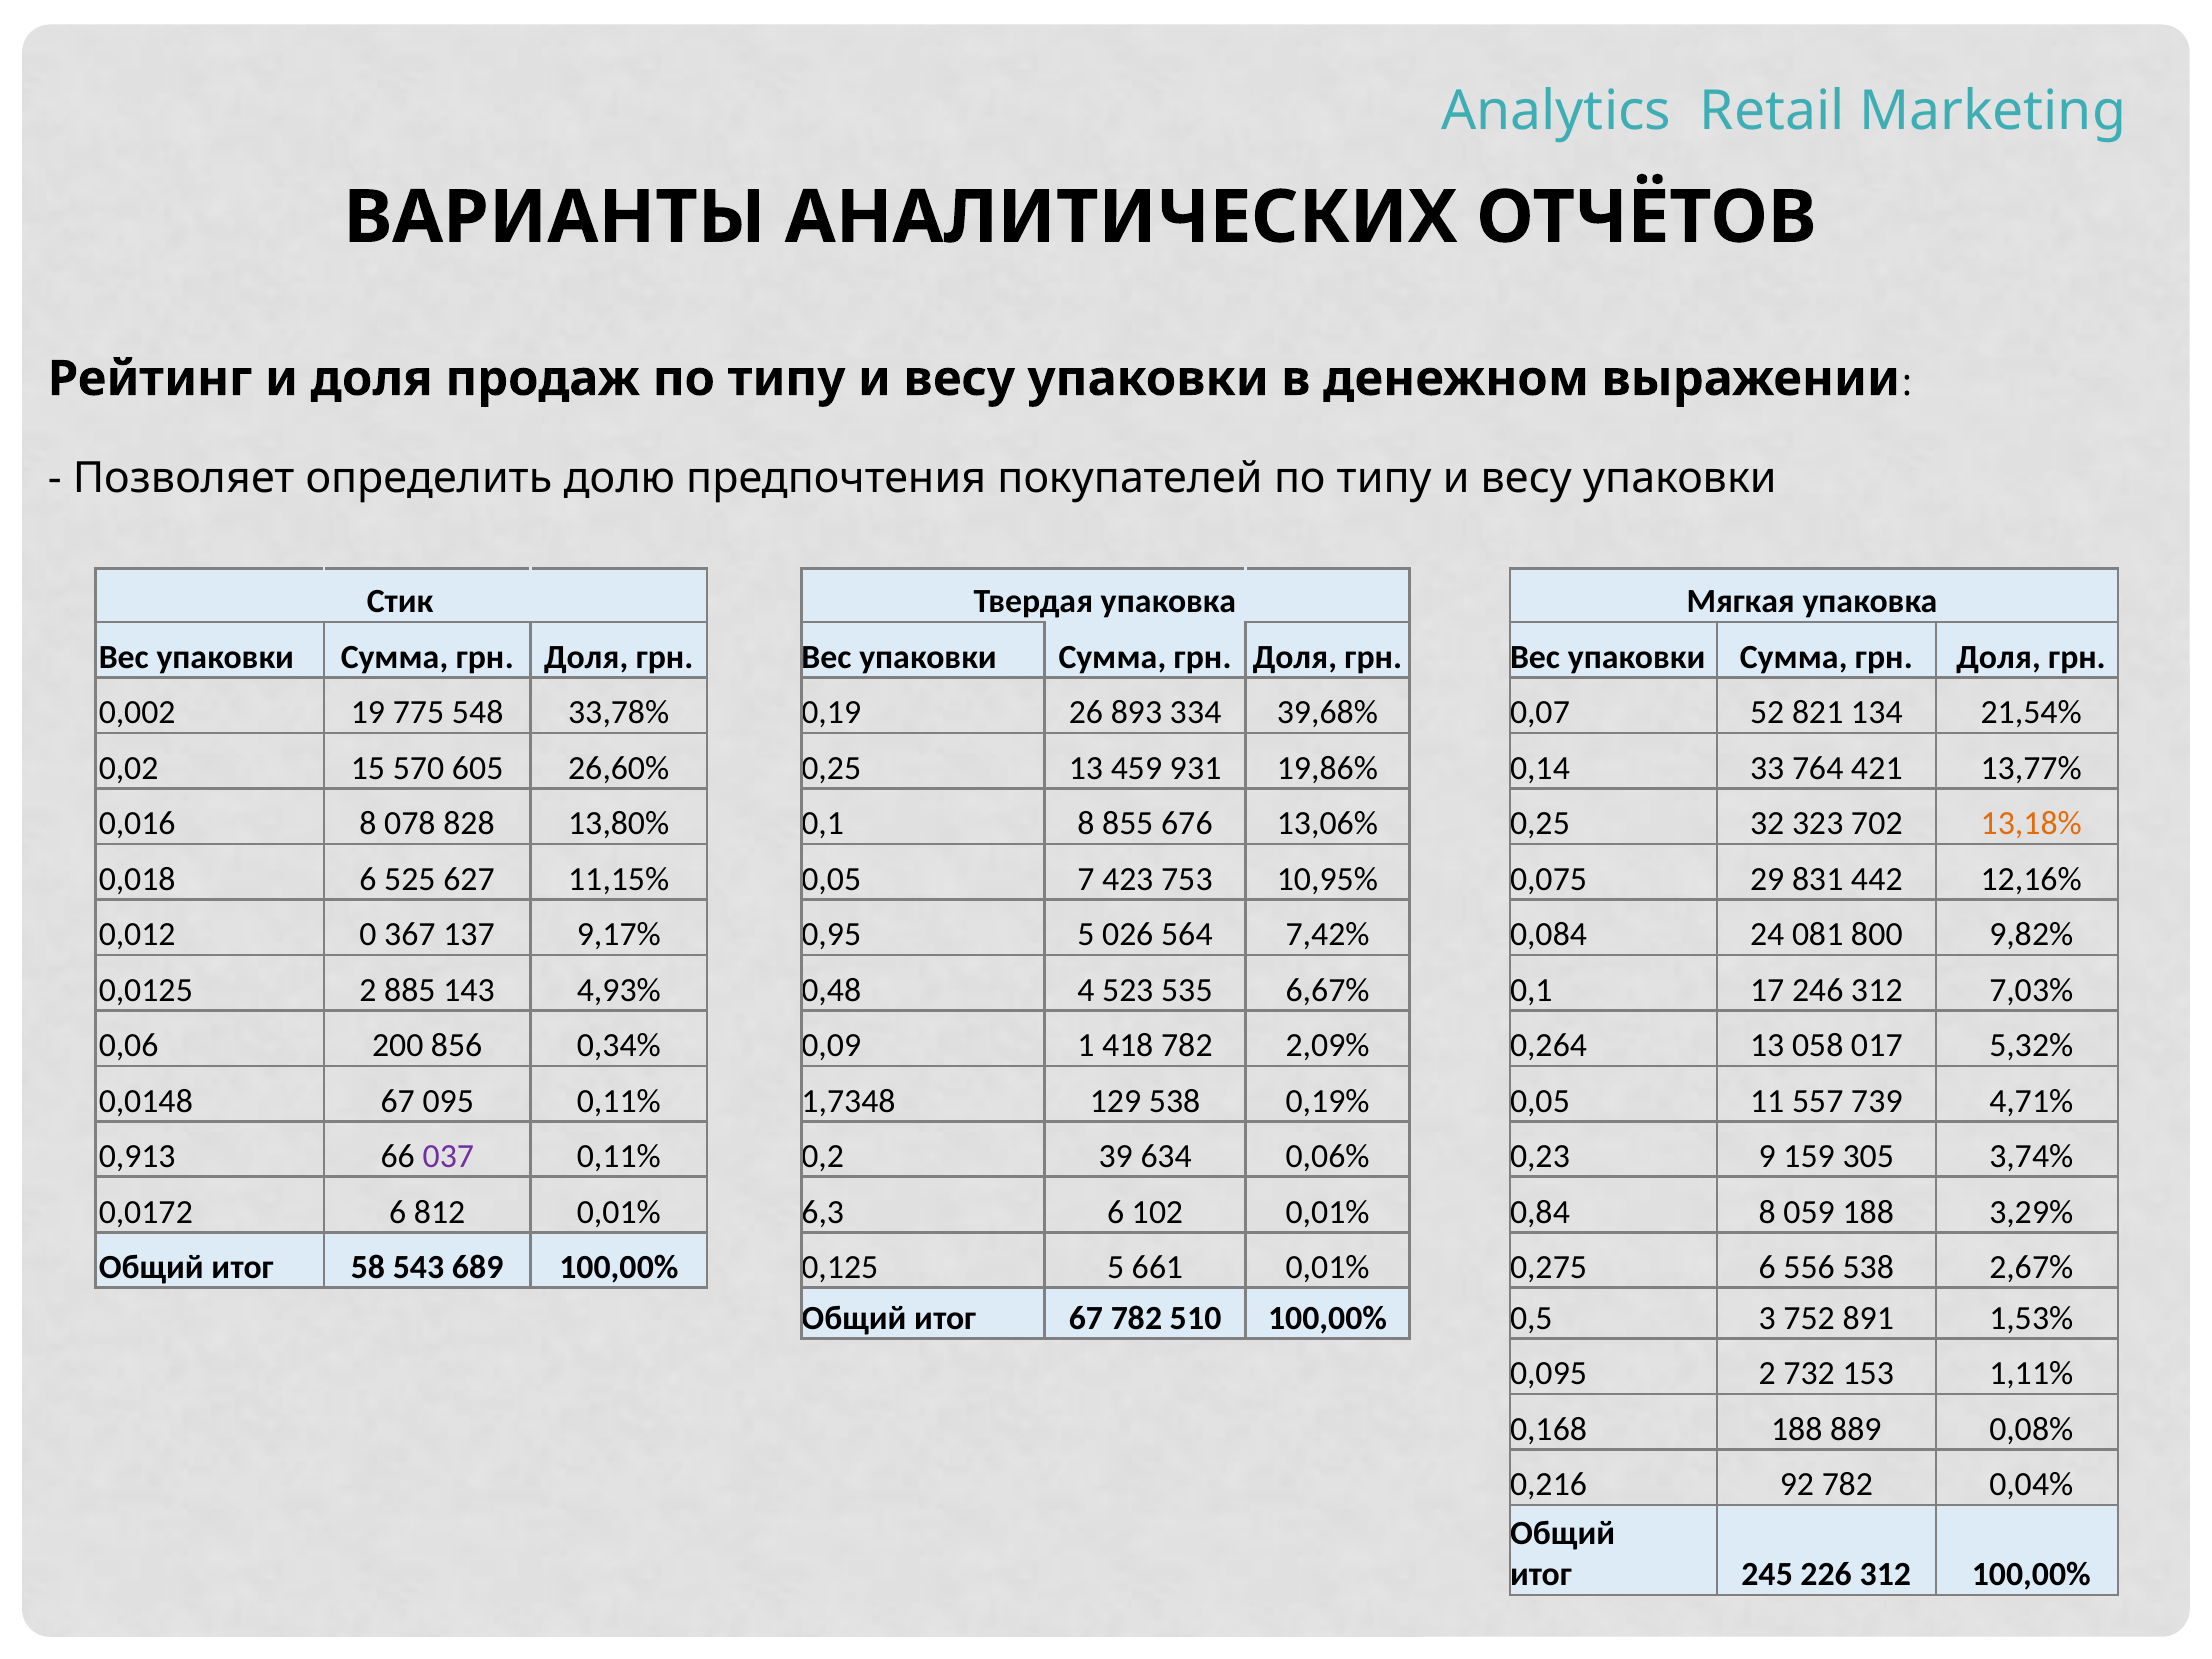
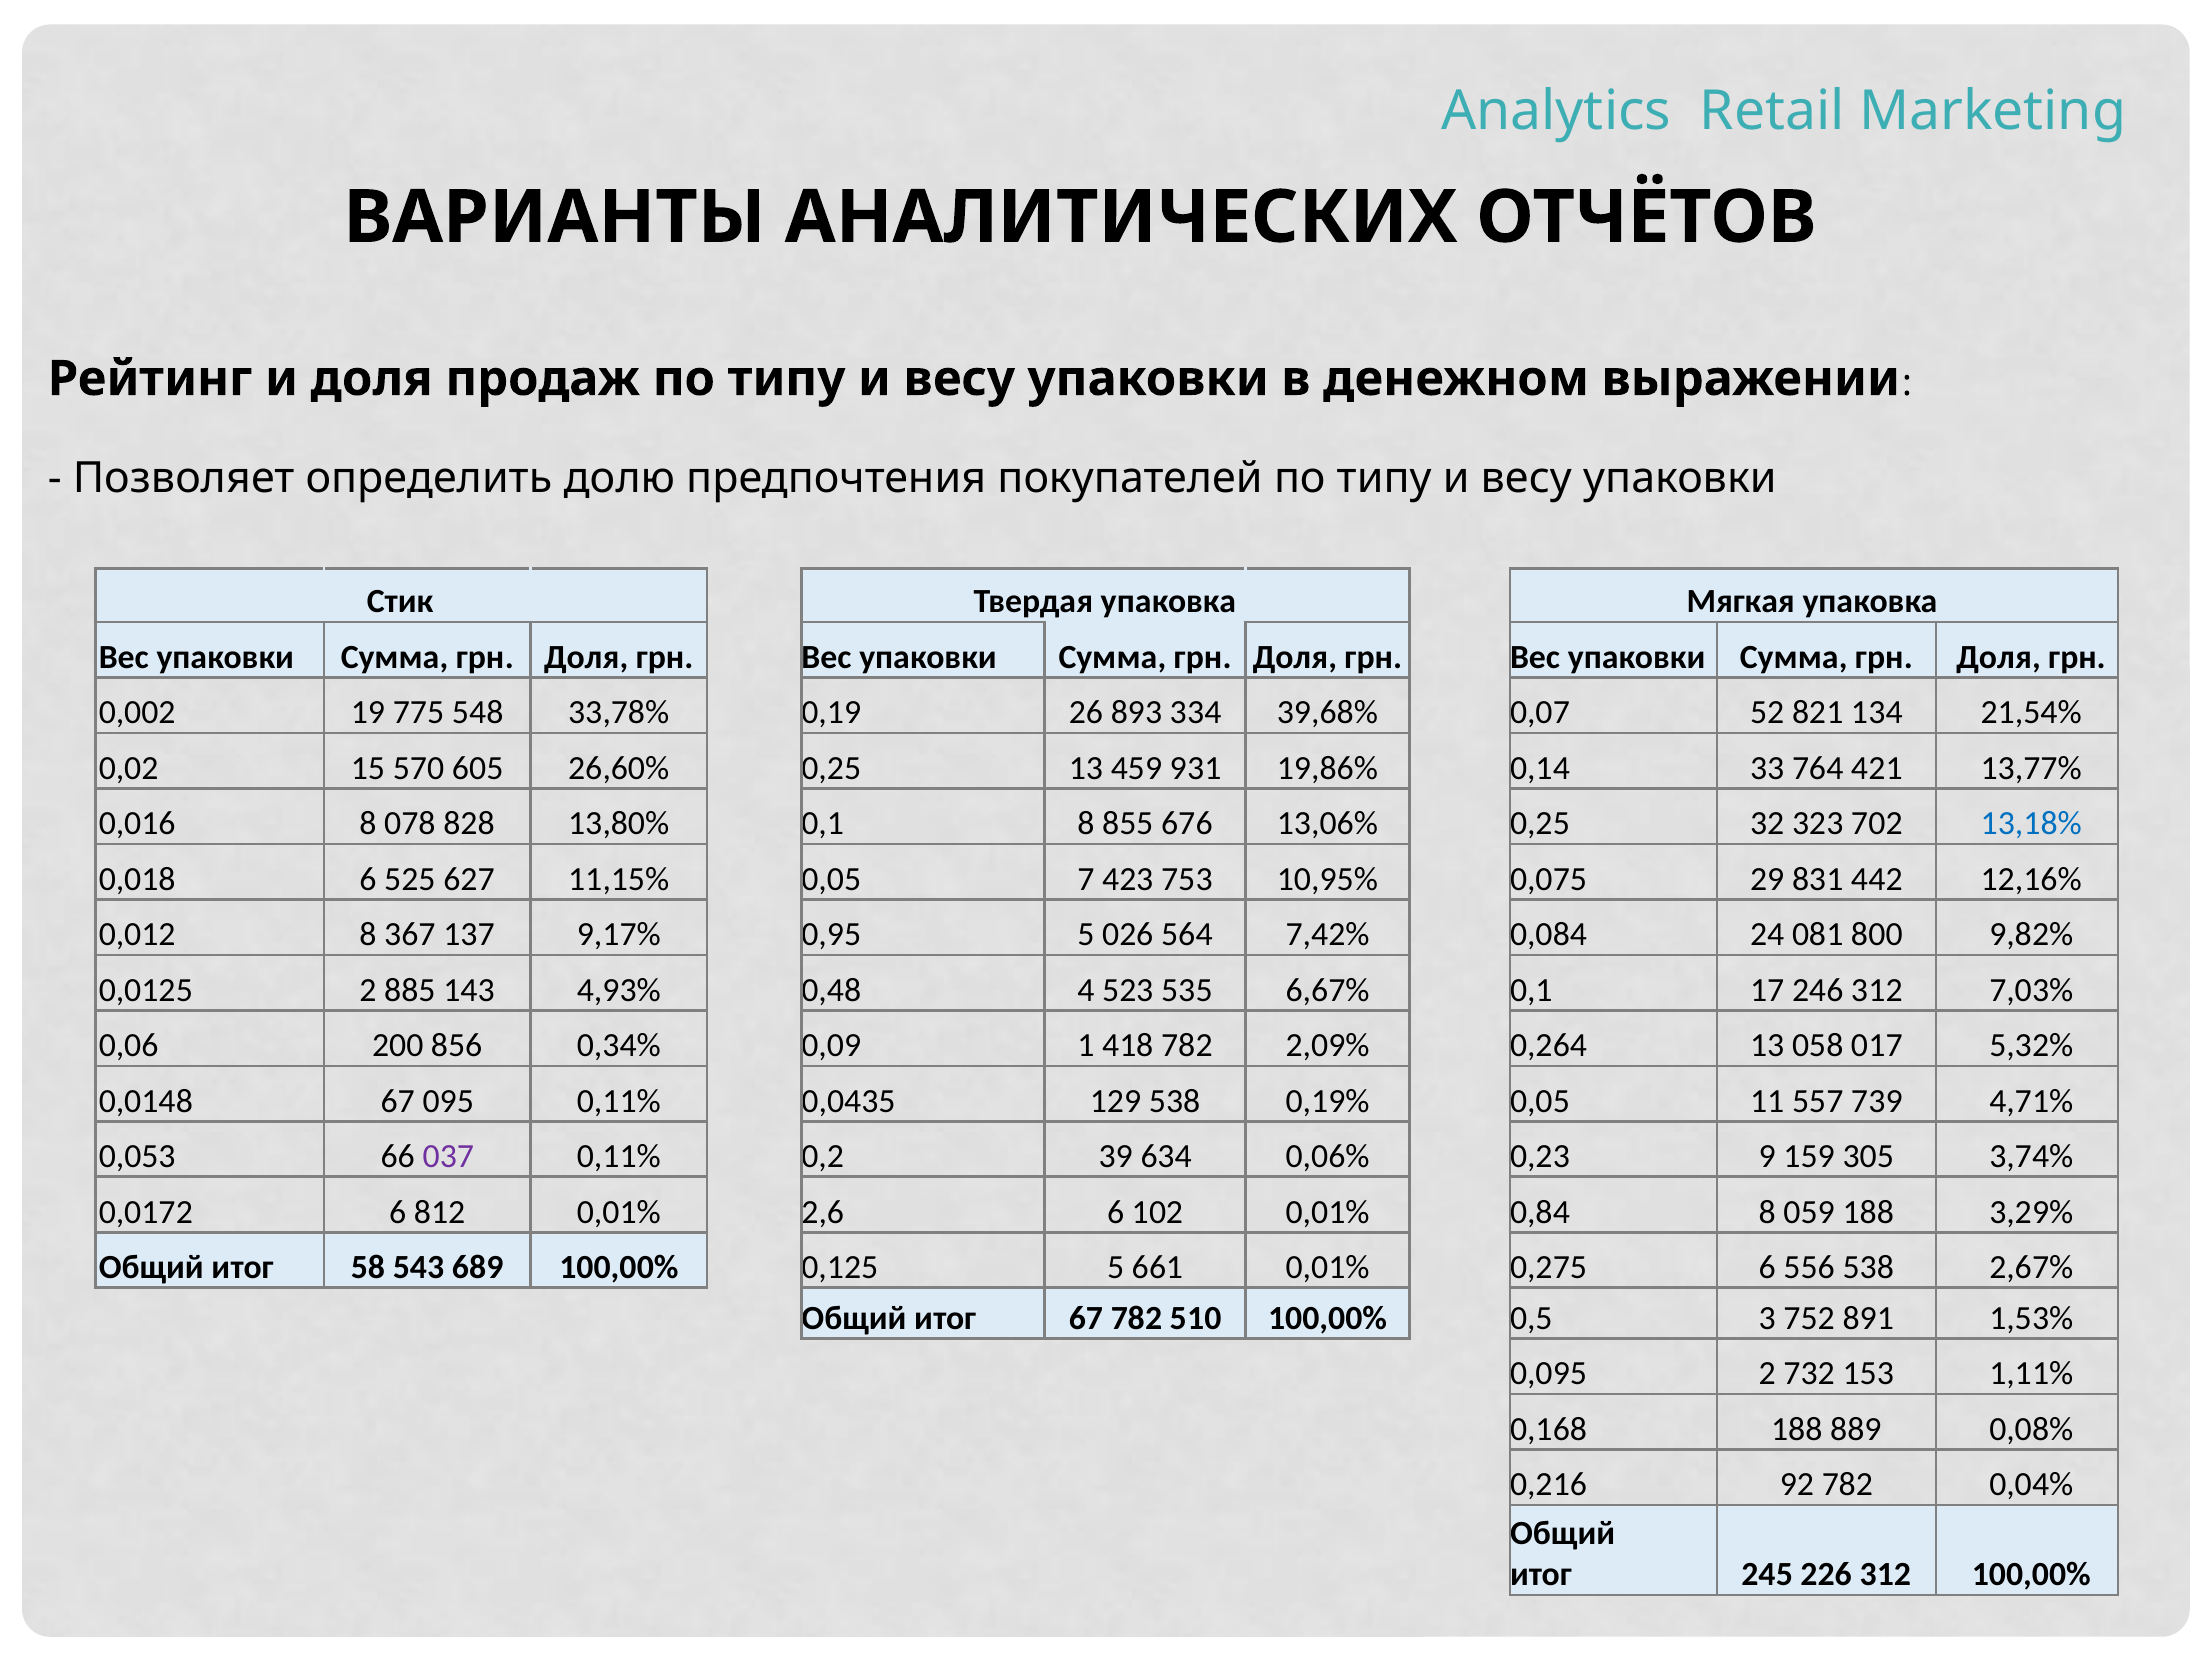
13,18% colour: orange -> blue
0,012 0: 0 -> 8
1,7348: 1,7348 -> 0,0435
0,913: 0,913 -> 0,053
6,3: 6,3 -> 2,6
